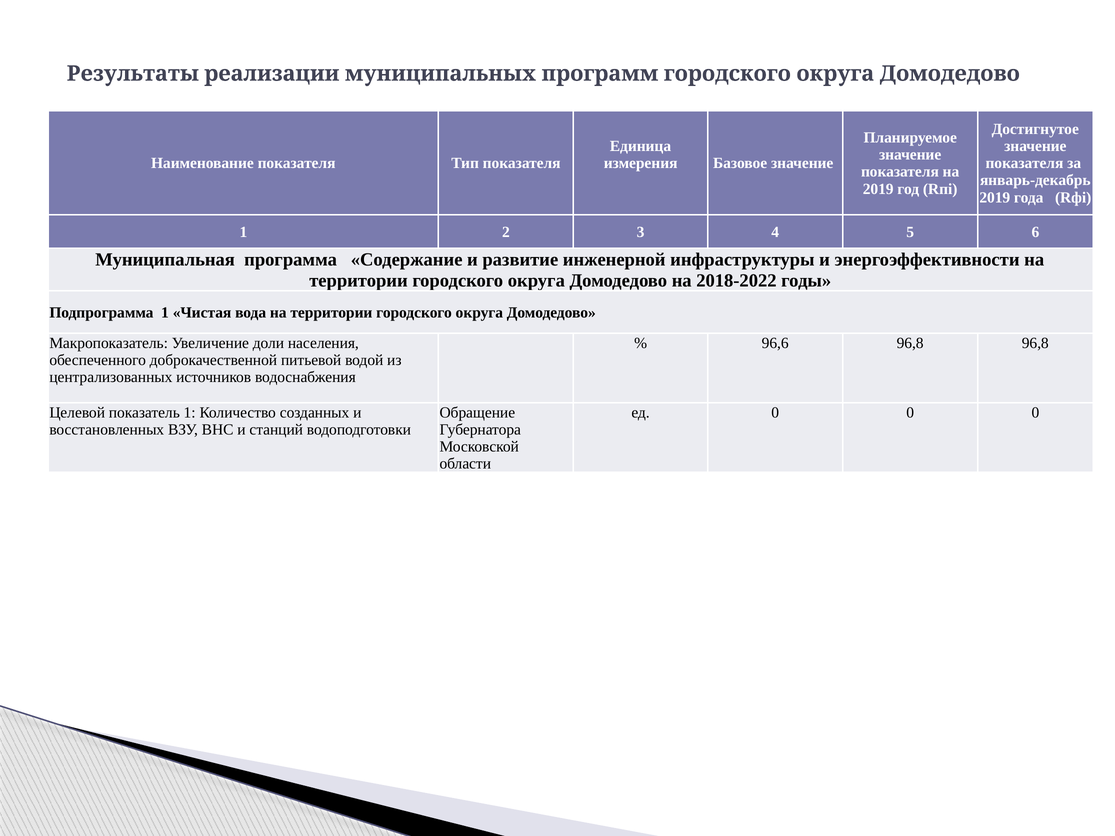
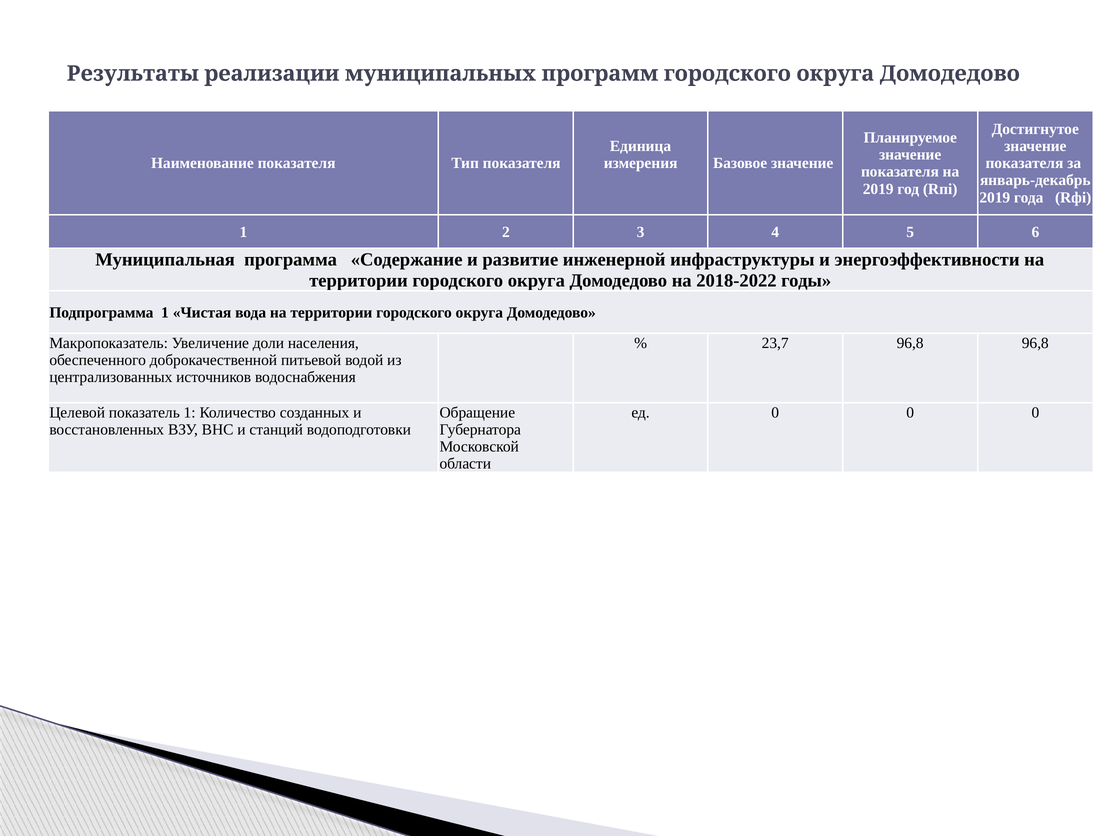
96,6: 96,6 -> 23,7
